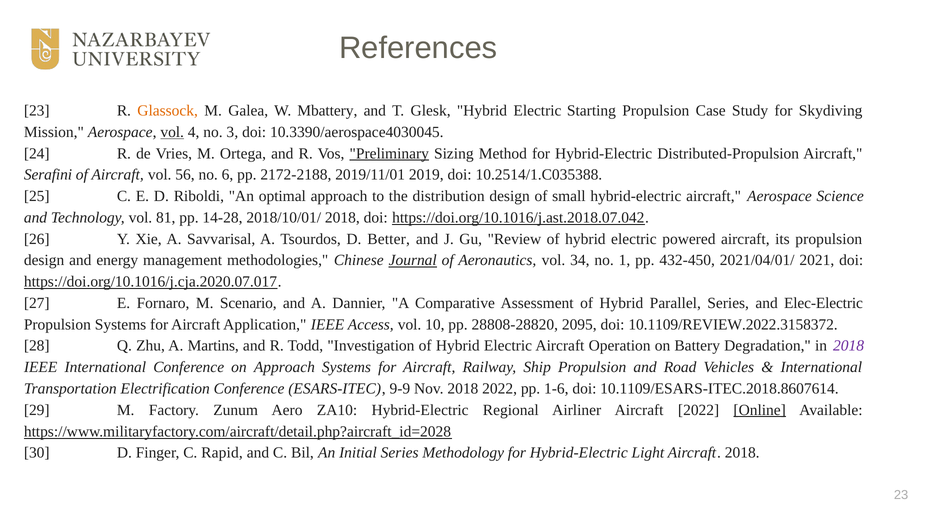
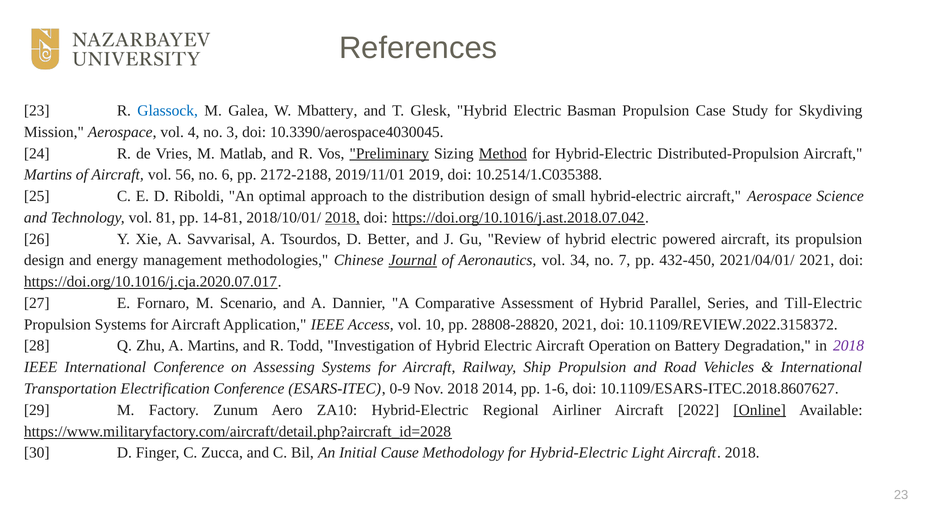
Glassock colour: orange -> blue
Starting: Starting -> Basman
vol at (172, 132) underline: present -> none
Ortega: Ortega -> Matlab
Method underline: none -> present
Serafini at (48, 175): Serafini -> Martins
14-28: 14-28 -> 14-81
2018 at (342, 218) underline: none -> present
1: 1 -> 7
Elec-Electric: Elec-Electric -> Till-Electric
28808-28820 2095: 2095 -> 2021
on Approach: Approach -> Assessing
9-9: 9-9 -> 0-9
2018 2022: 2022 -> 2014
10.1109/ESARS-ITEC.2018.8607614: 10.1109/ESARS-ITEC.2018.8607614 -> 10.1109/ESARS-ITEC.2018.8607627
Rapid: Rapid -> Zucca
Initial Series: Series -> Cause
